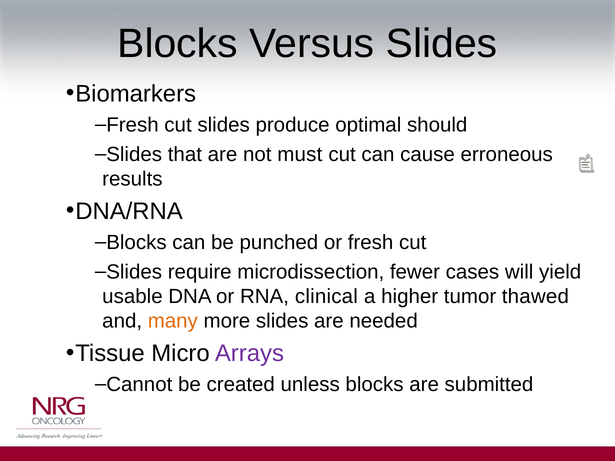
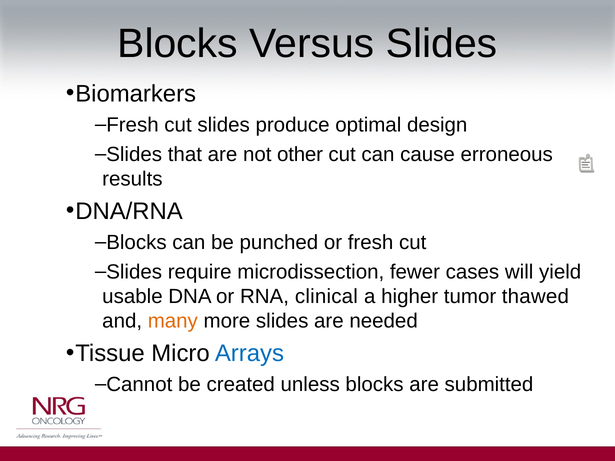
should: should -> design
must: must -> other
Arrays colour: purple -> blue
